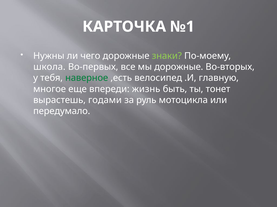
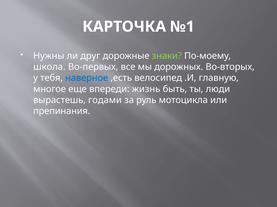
чего: чего -> друг
мы дорожные: дорожные -> дорожных
наверное colour: green -> blue
тонет: тонет -> люди
передумало: передумало -> препинания
